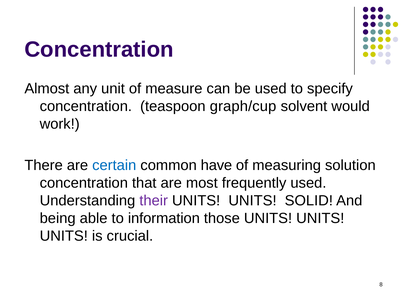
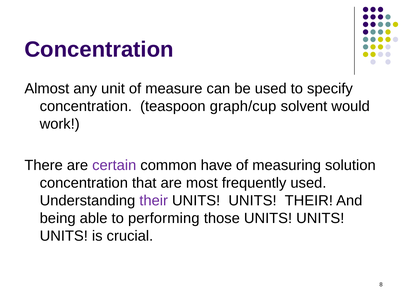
certain colour: blue -> purple
UNITS SOLID: SOLID -> THEIR
information: information -> performing
